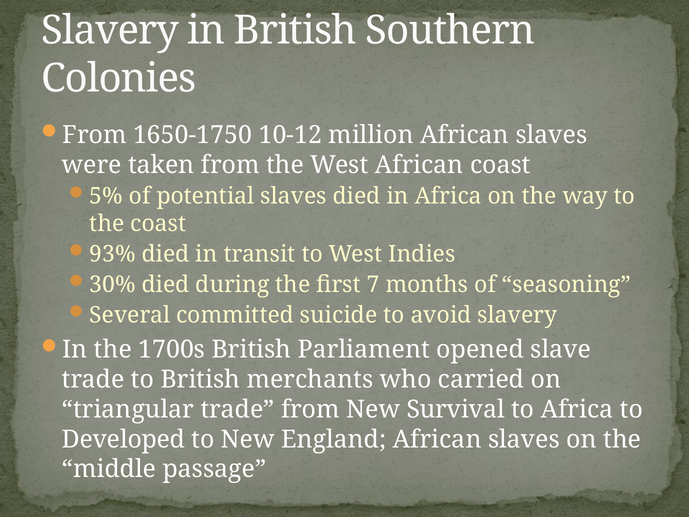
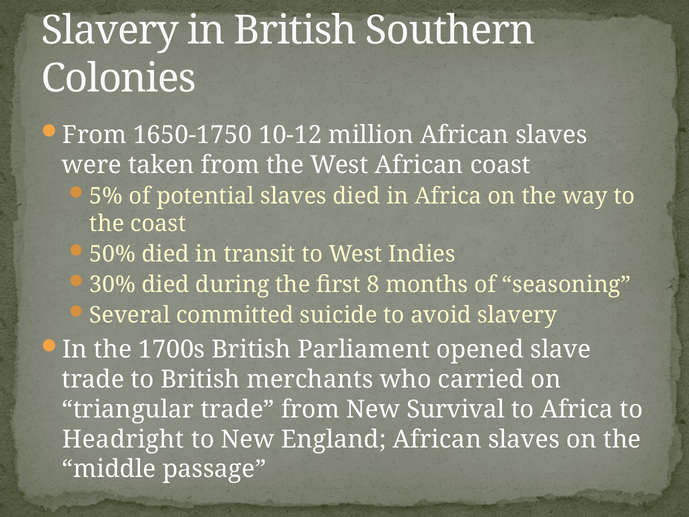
93%: 93% -> 50%
7: 7 -> 8
Developed: Developed -> Headright
